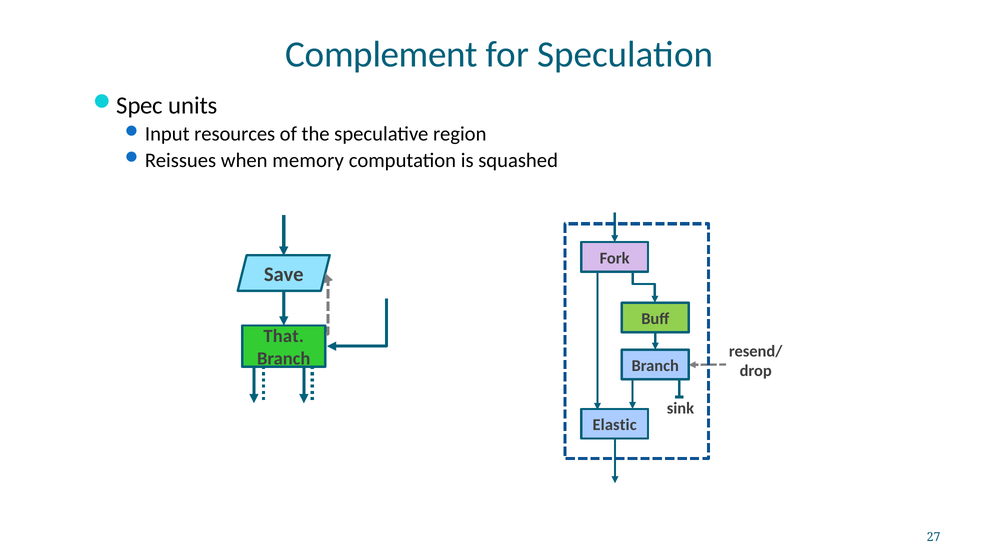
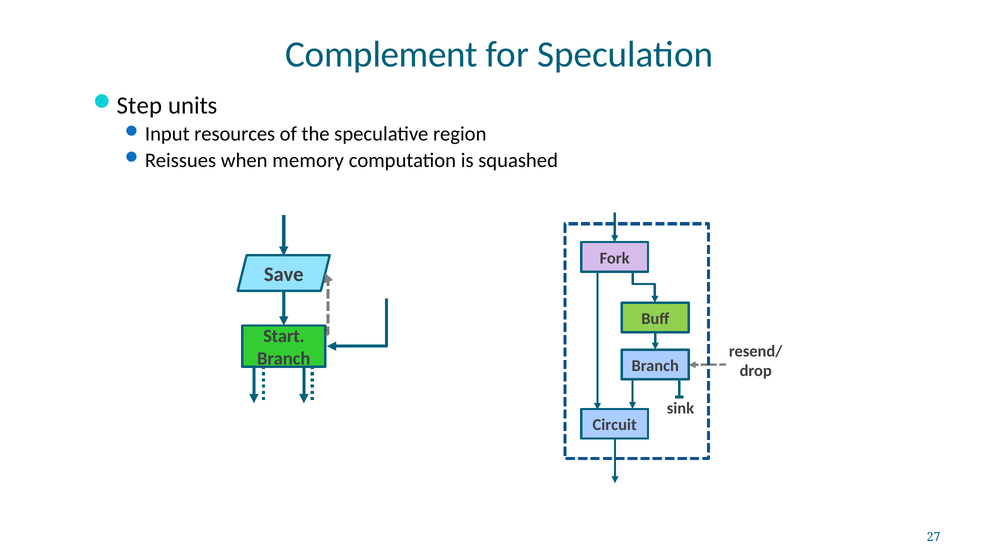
Spec: Spec -> Step
That: That -> Start
Elastic: Elastic -> Circuit
